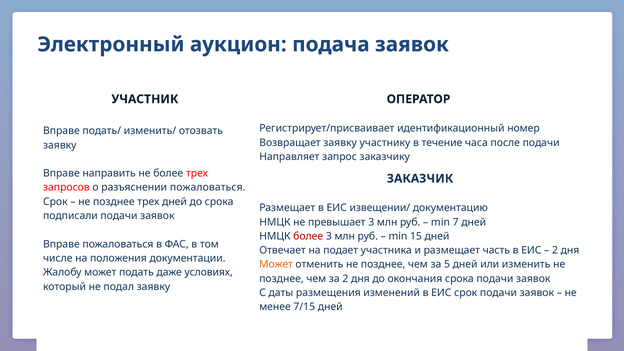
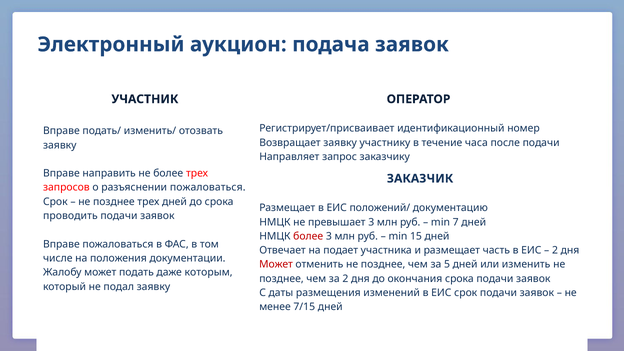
извещении/: извещении/ -> положений/
подписали: подписали -> проводить
Может at (276, 265) colour: orange -> red
условиях: условиях -> которым
